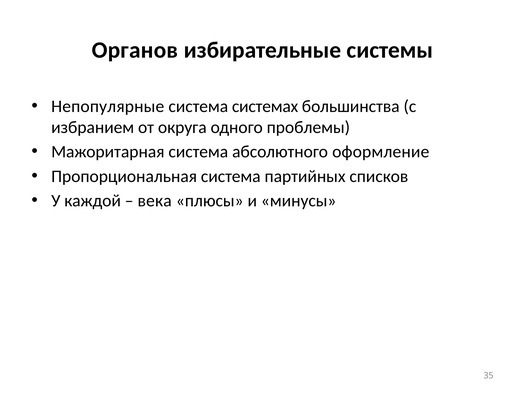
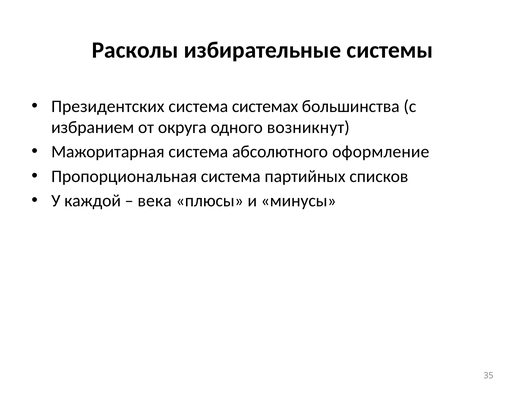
Органов: Органов -> Расколы
Непопулярные: Непопулярные -> Президентских
проблемы: проблемы -> возникнут
